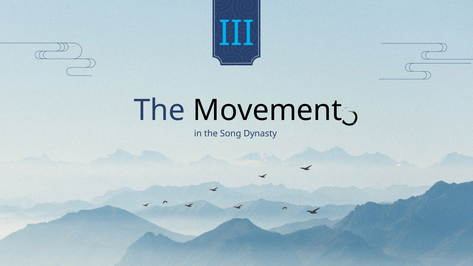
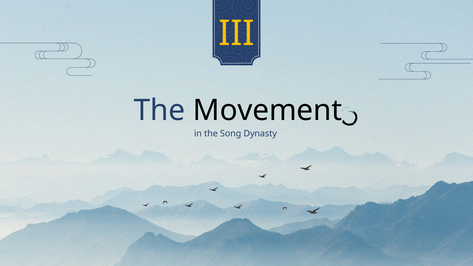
III colour: light blue -> yellow
